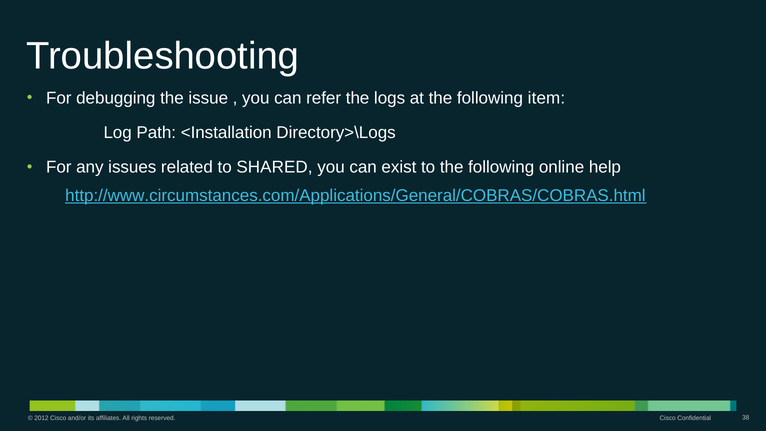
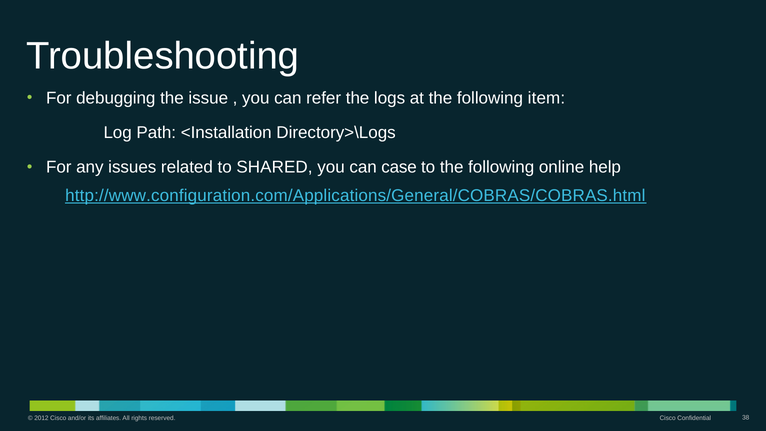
exist: exist -> case
http://www.circumstances.com/Applications/General/COBRAS/COBRAS.html: http://www.circumstances.com/Applications/General/COBRAS/COBRAS.html -> http://www.configuration.com/Applications/General/COBRAS/COBRAS.html
